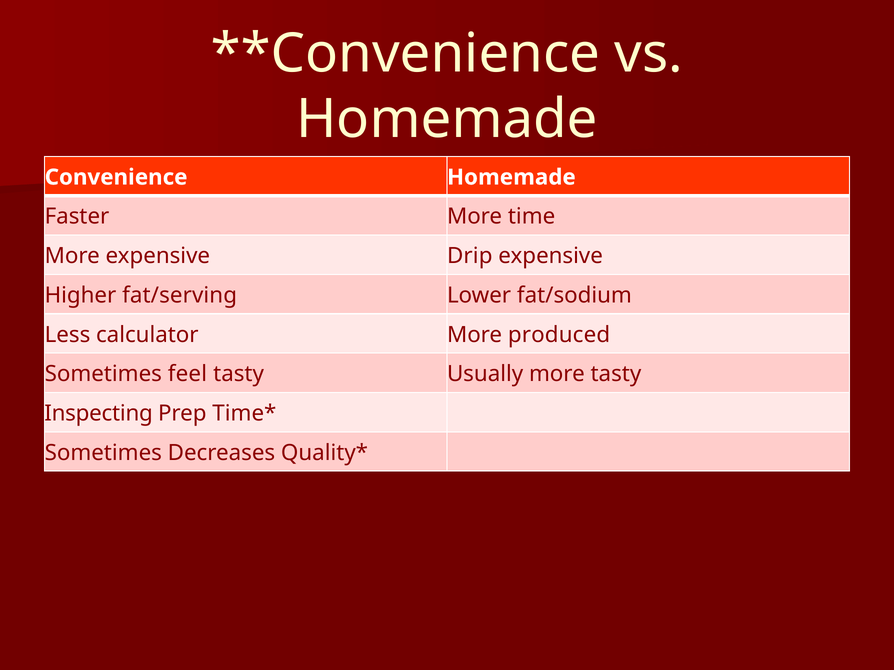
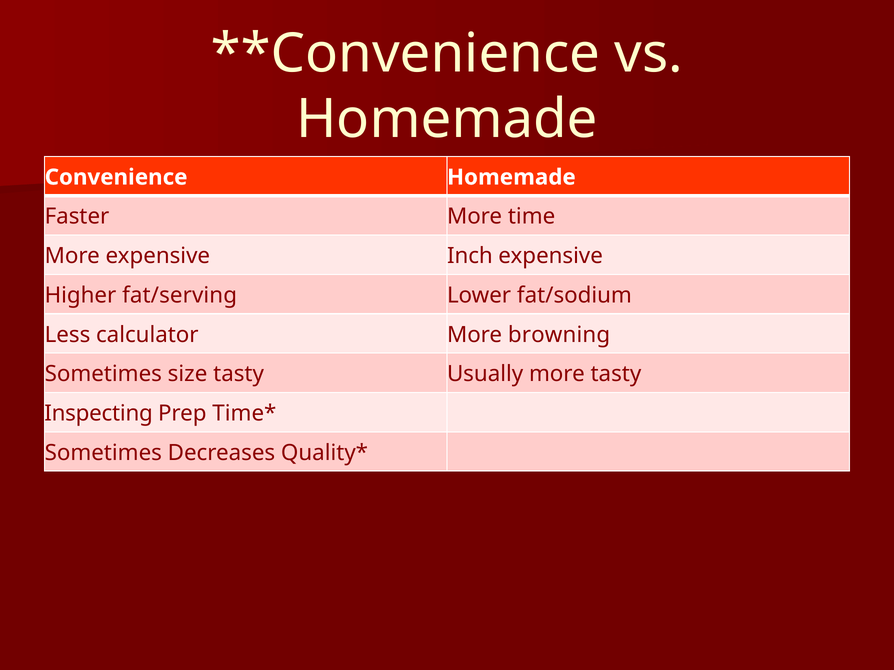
Drip: Drip -> Inch
produced: produced -> browning
feel: feel -> size
